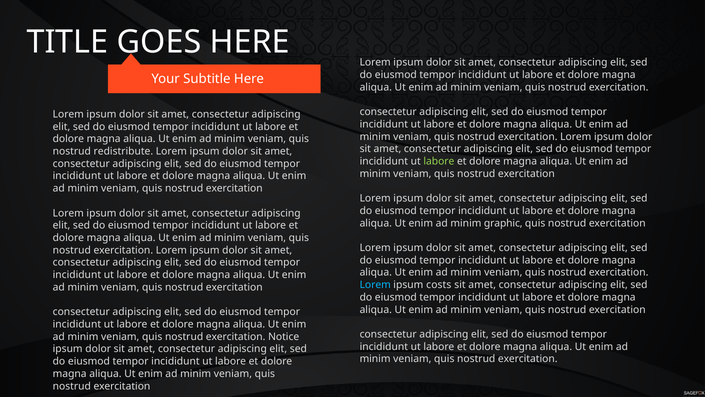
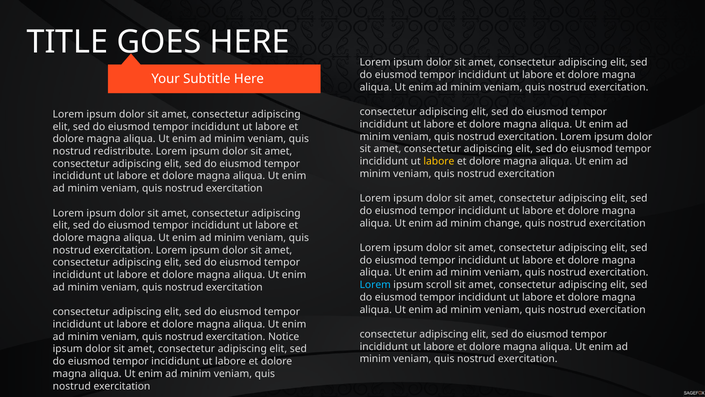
labore at (439, 161) colour: light green -> yellow
graphic: graphic -> change
costs: costs -> scroll
